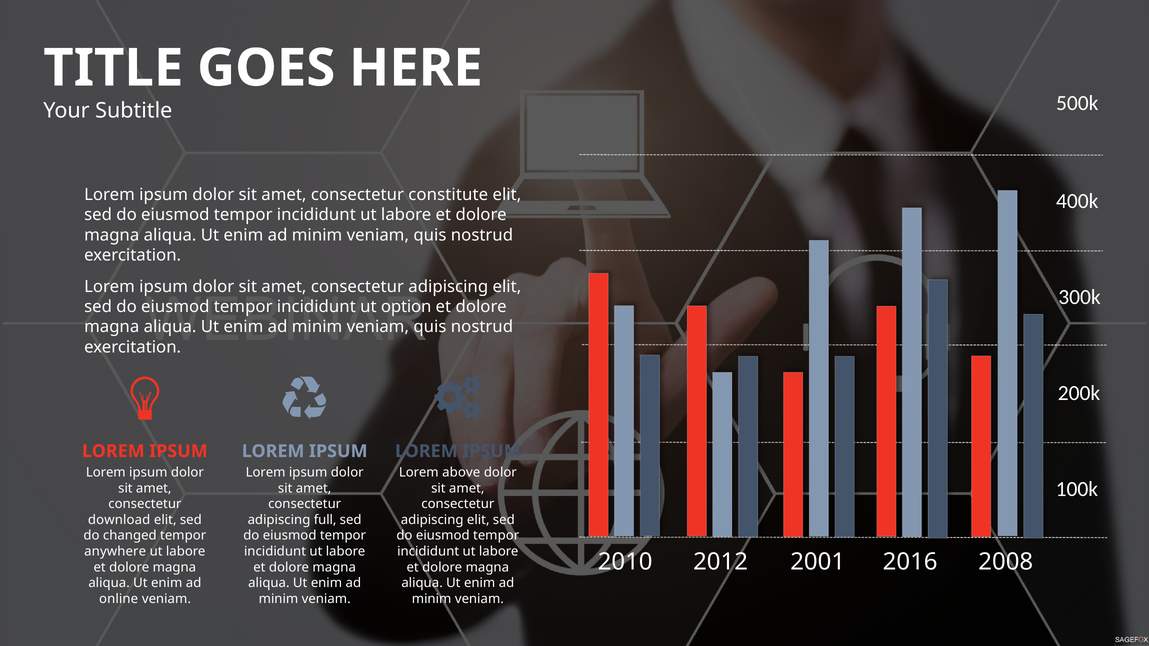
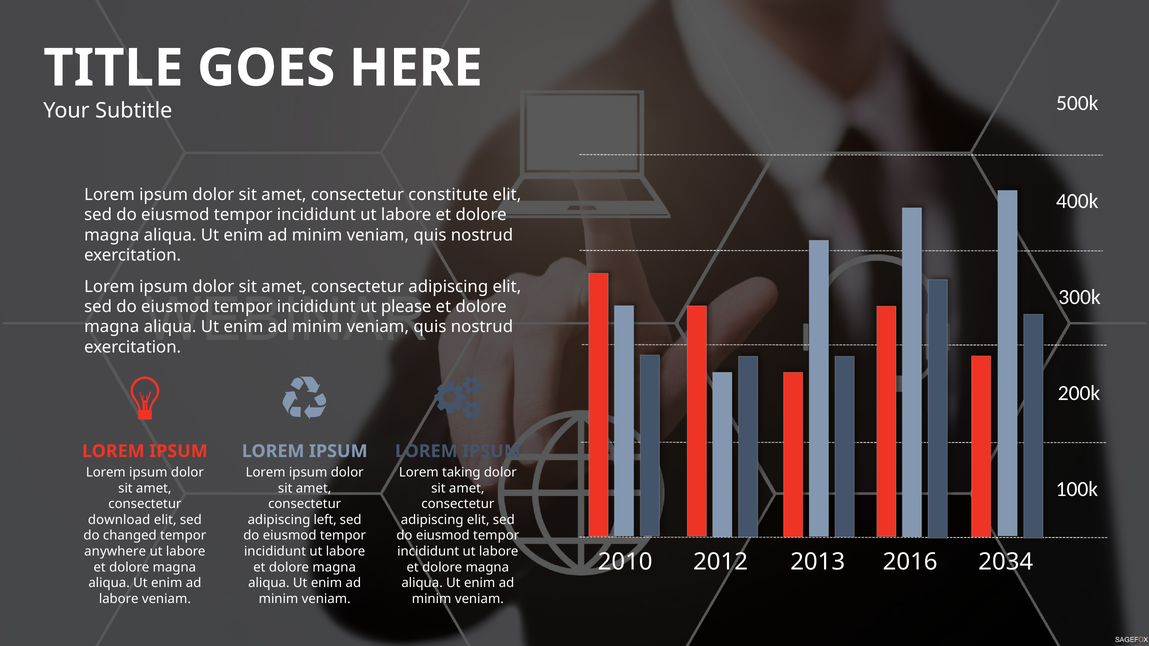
option: option -> please
above: above -> taking
full: full -> left
2001: 2001 -> 2013
2008: 2008 -> 2034
online at (119, 599): online -> labore
